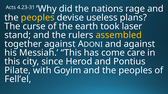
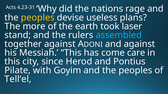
curse: curse -> more
assembled colour: yellow -> light blue
Fell’el: Fell’el -> Tell’el
